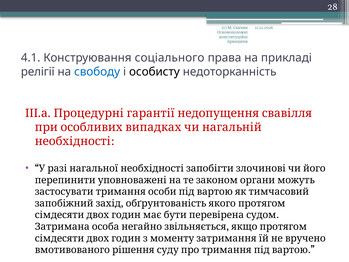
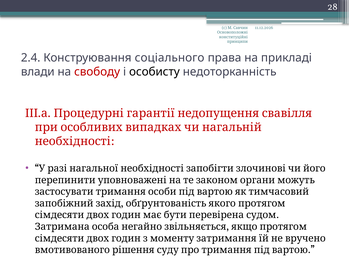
4.1: 4.1 -> 2.4
релігії: релігії -> влади
свободу colour: blue -> red
